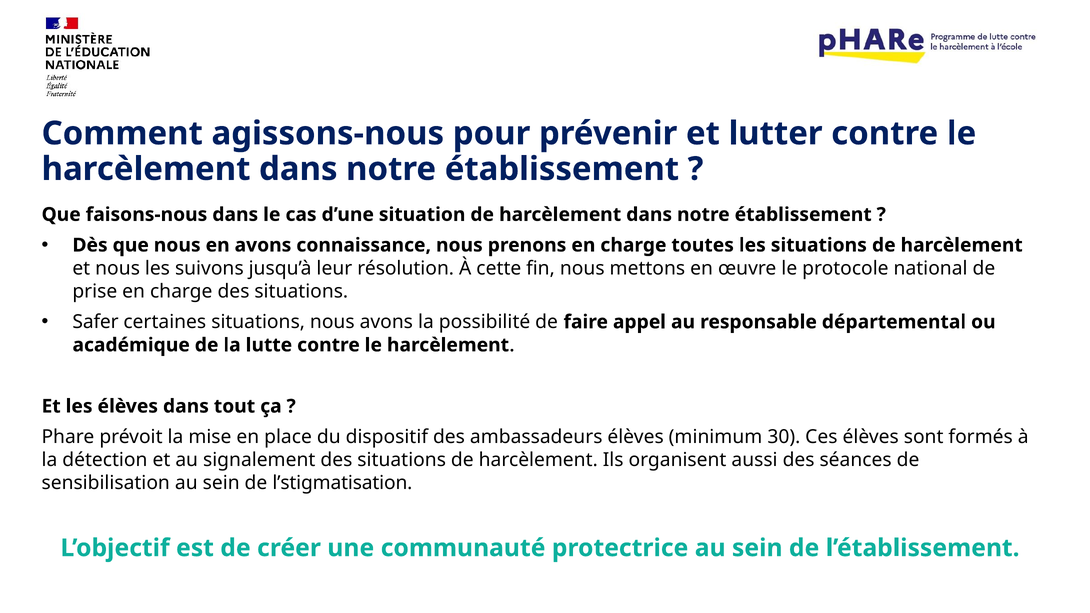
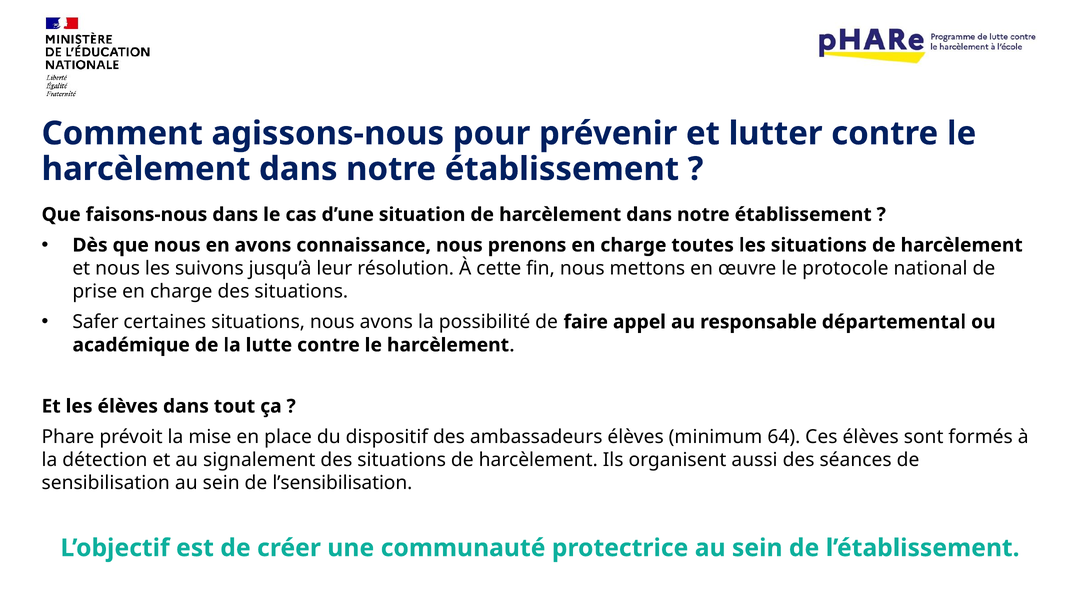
30: 30 -> 64
l’stigmatisation: l’stigmatisation -> l’sensibilisation
